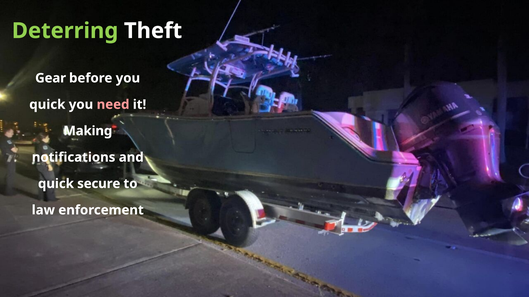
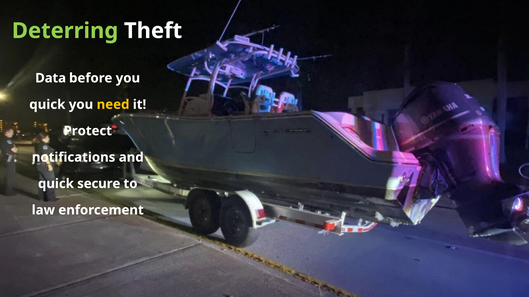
Gear: Gear -> Data
need colour: pink -> yellow
Making: Making -> Protect
